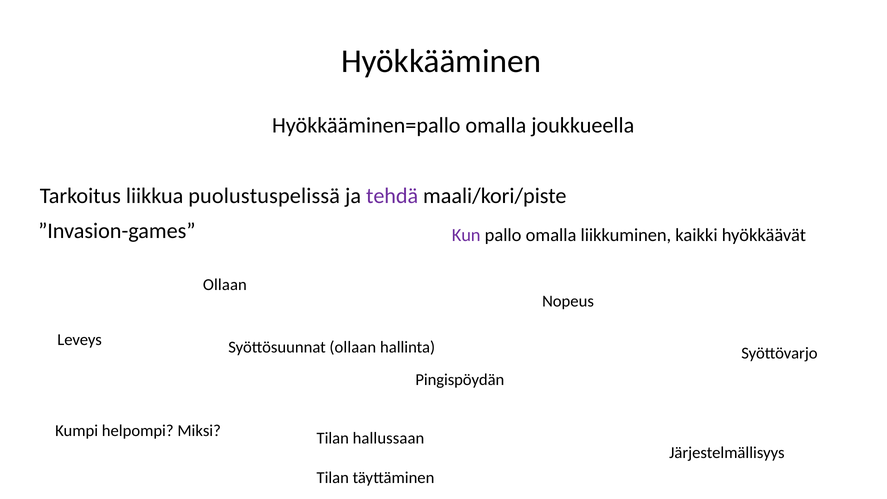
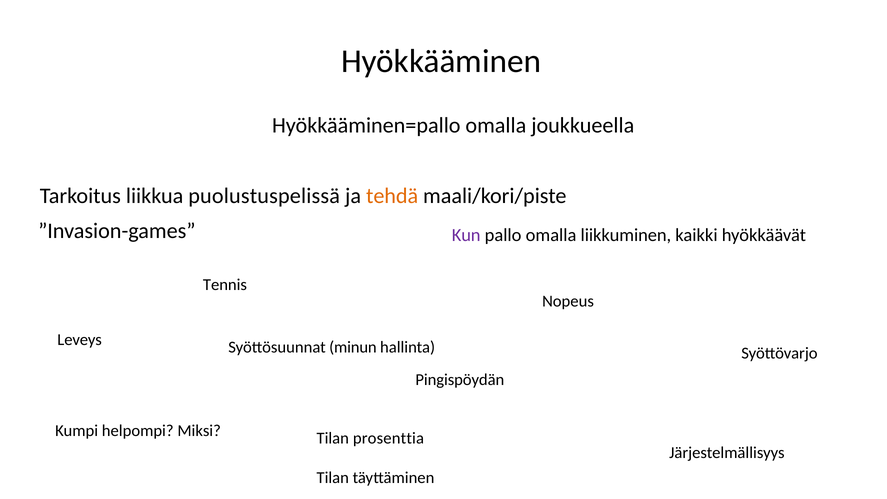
tehdä colour: purple -> orange
Ollaan at (225, 285): Ollaan -> Tennis
Syöttösuunnat ollaan: ollaan -> minun
hallussaan: hallussaan -> prosenttia
